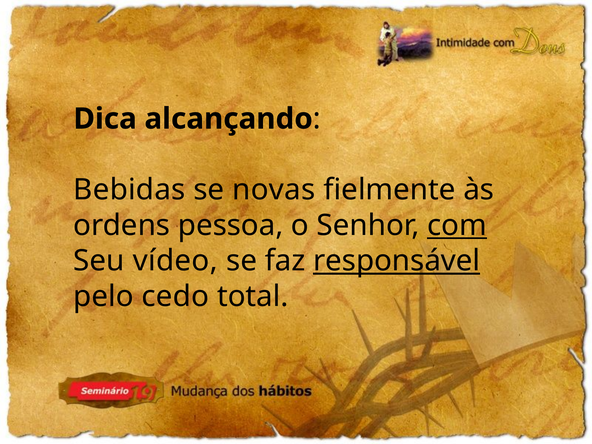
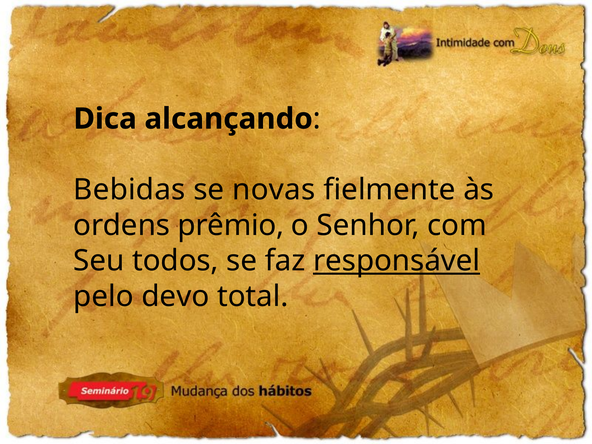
pessoa: pessoa -> prêmio
com underline: present -> none
vídeo: vídeo -> todos
cedo: cedo -> devo
